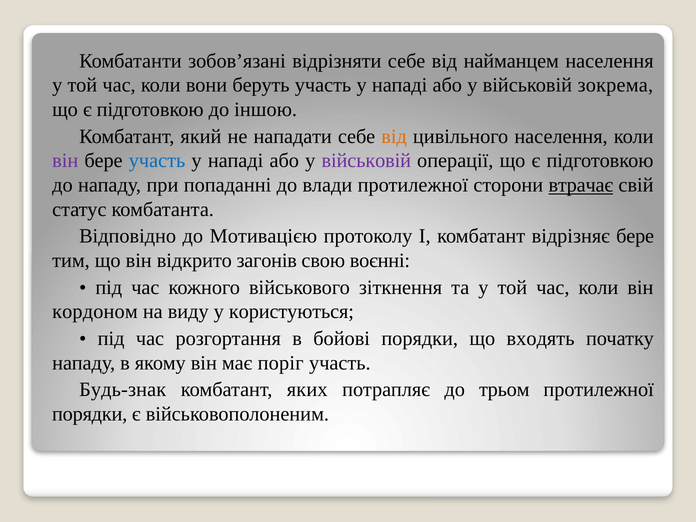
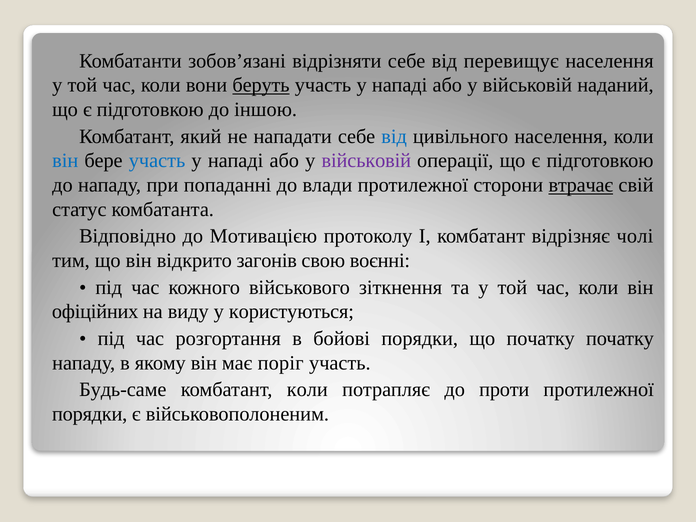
найманцем: найманцем -> перевищує
беруть underline: none -> present
зокрема: зокрема -> наданий
від at (394, 136) colour: orange -> blue
він at (65, 161) colour: purple -> blue
відрізняє бере: бере -> чолі
кордоном: кордоном -> офіційних
що входять: входять -> початку
Будь-знак: Будь-знак -> Будь-саме
комбатант яких: яких -> коли
трьом: трьом -> проти
